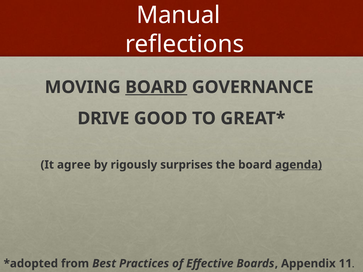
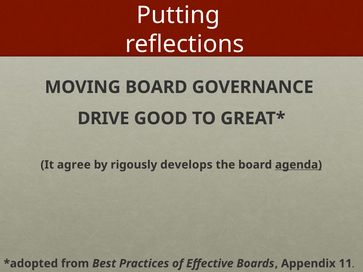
Manual: Manual -> Putting
BOARD at (156, 87) underline: present -> none
surprises: surprises -> develops
